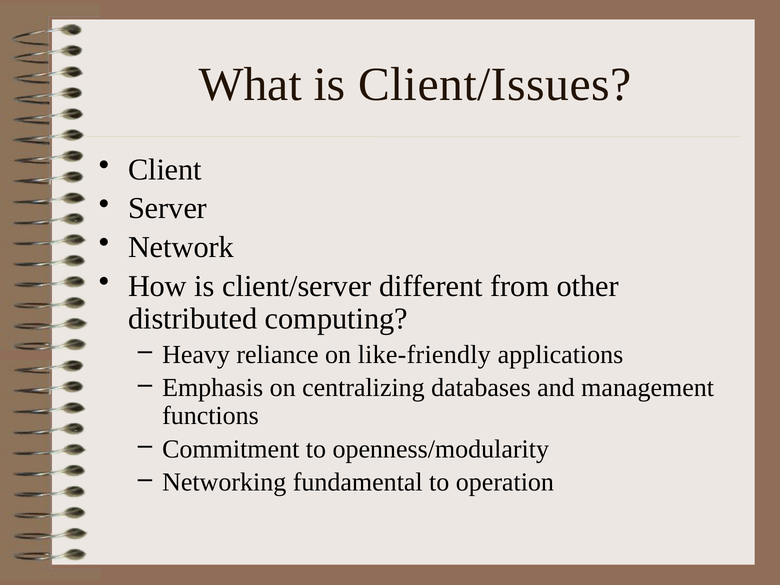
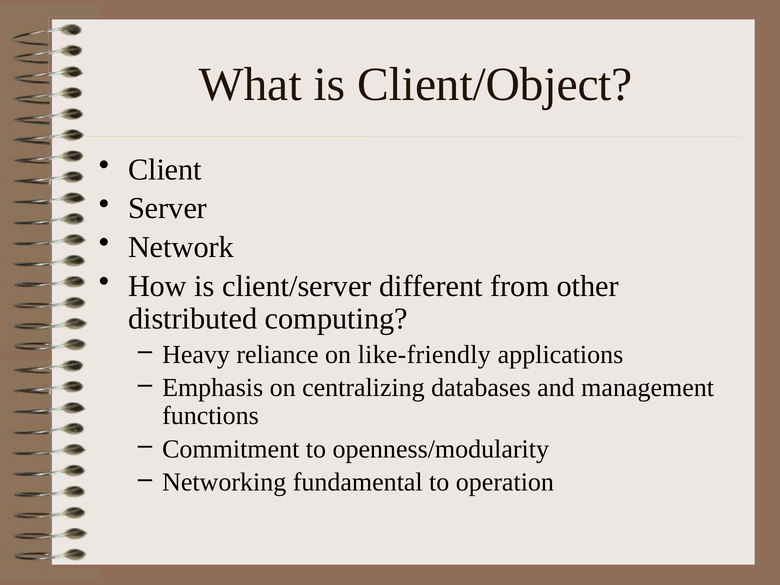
Client/Issues: Client/Issues -> Client/Object
